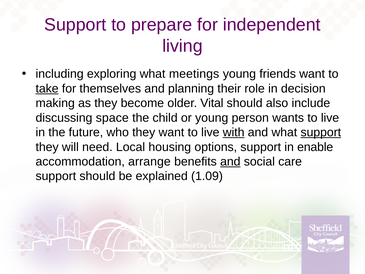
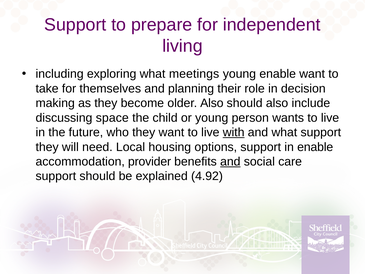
young friends: friends -> enable
take underline: present -> none
older Vital: Vital -> Also
support at (321, 132) underline: present -> none
arrange: arrange -> provider
1.09: 1.09 -> 4.92
